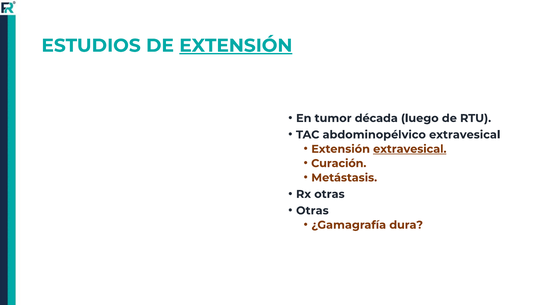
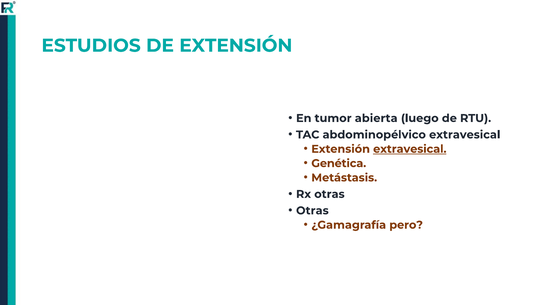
EXTENSIÓN at (236, 46) underline: present -> none
década: década -> abierta
Curación: Curación -> Genética
dura: dura -> pero
